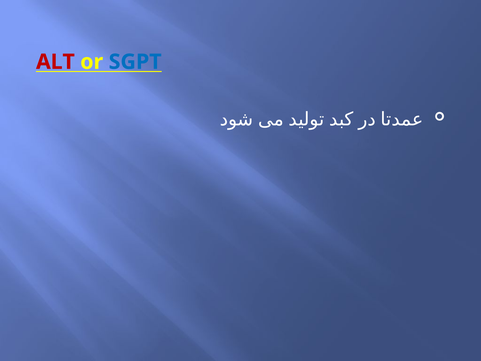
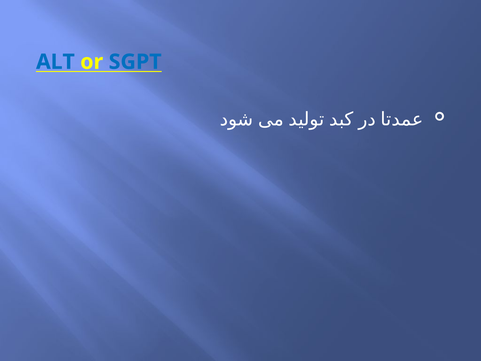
ALT colour: red -> blue
